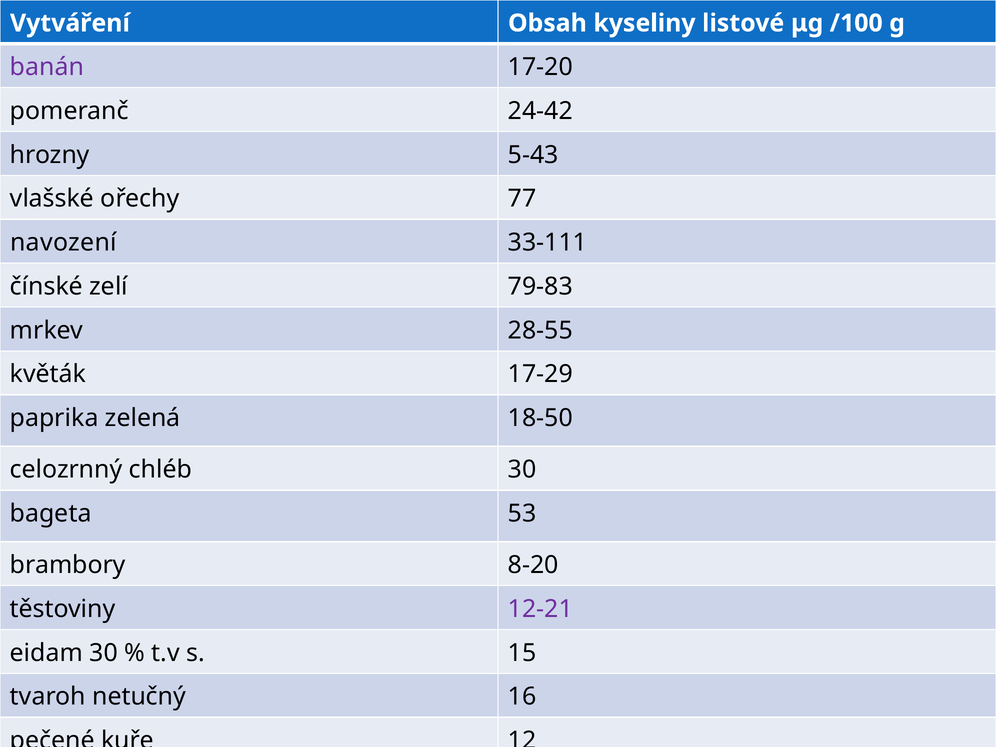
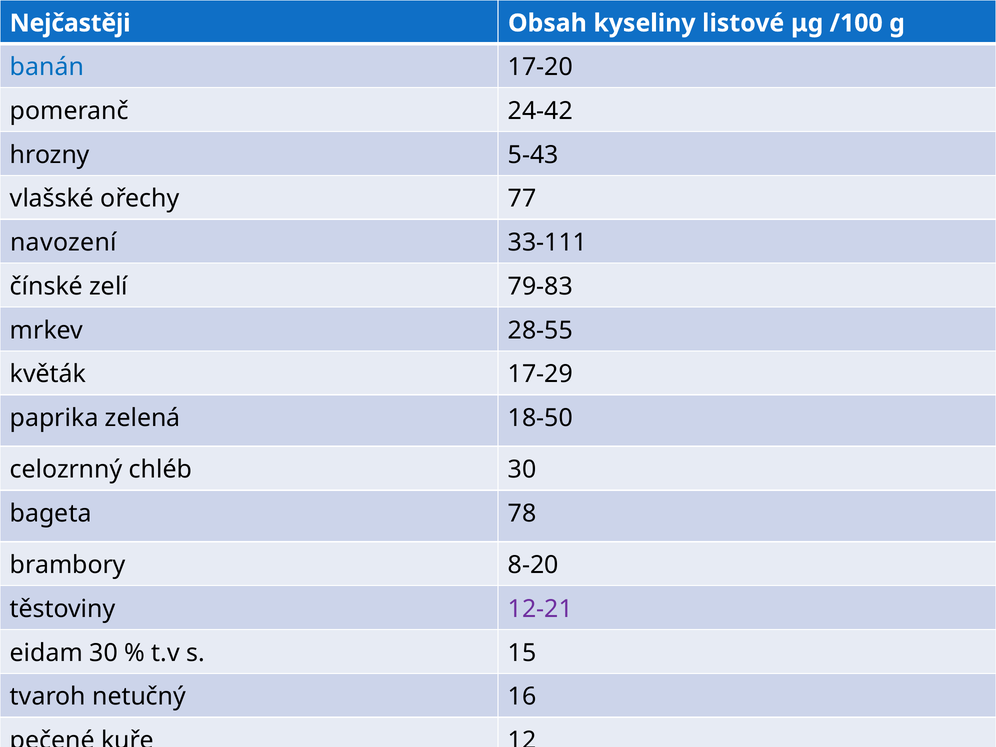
Vytváření: Vytváření -> Nejčastěji
banán colour: purple -> blue
53: 53 -> 78
